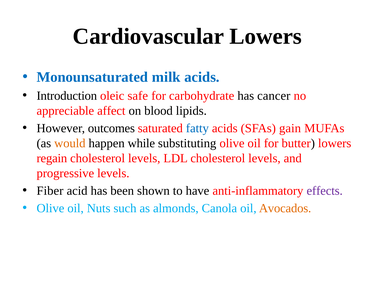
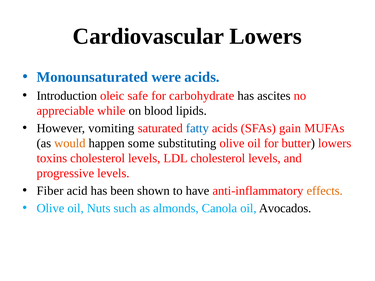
milk: milk -> were
cancer: cancer -> ascites
affect: affect -> while
outcomes: outcomes -> vomiting
while: while -> some
regain: regain -> toxins
effects colour: purple -> orange
Avocados colour: orange -> black
